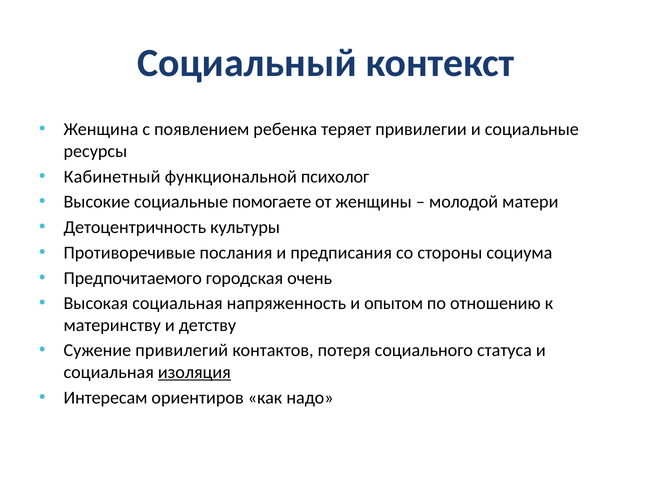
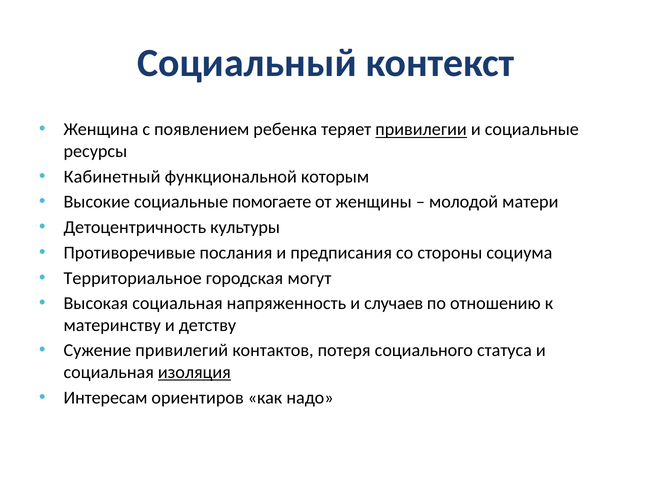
привилегии underline: none -> present
психолог: психолог -> которым
Предпочитаемого: Предпочитаемого -> Территориальное
очень: очень -> могут
опытом: опытом -> случаев
